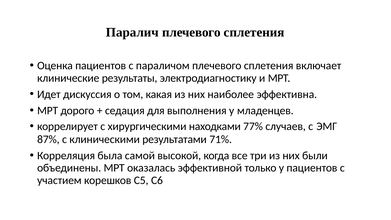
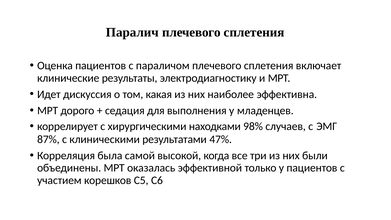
77%: 77% -> 98%
71%: 71% -> 47%
